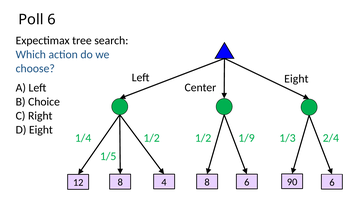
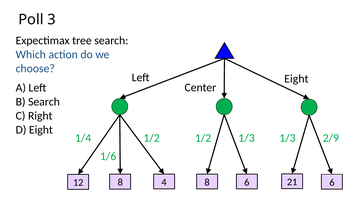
Poll 6: 6 -> 3
B Choice: Choice -> Search
1/2 1/9: 1/9 -> 1/3
2/4: 2/4 -> 2/9
1/5: 1/5 -> 1/6
90: 90 -> 21
